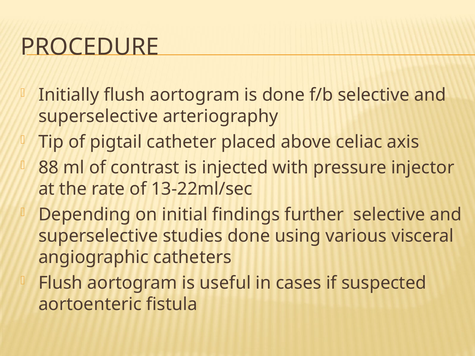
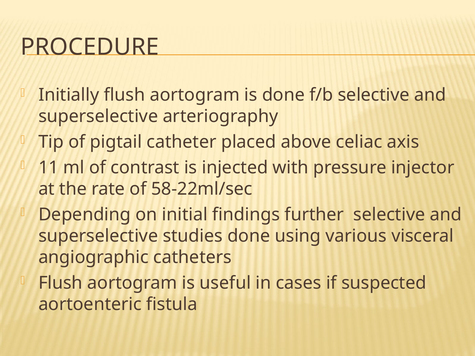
88: 88 -> 11
13-22ml/sec: 13-22ml/sec -> 58-22ml/sec
